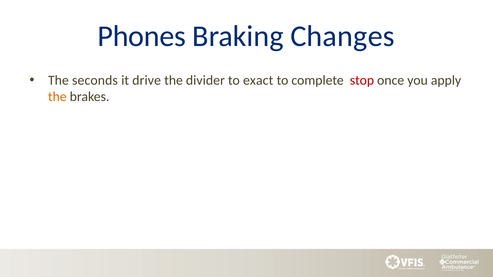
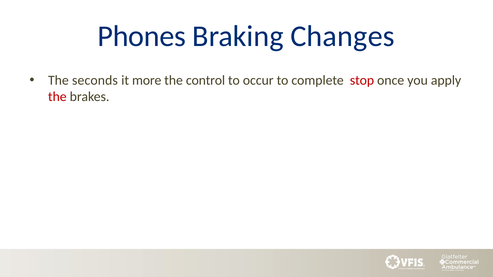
drive: drive -> more
divider: divider -> control
exact: exact -> occur
the at (57, 97) colour: orange -> red
